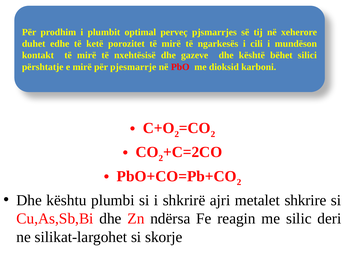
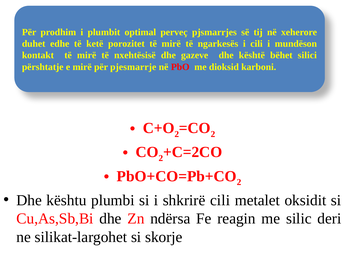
shkrirë ajri: ajri -> cili
shkrire: shkrire -> oksidit
